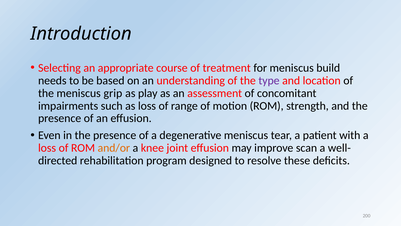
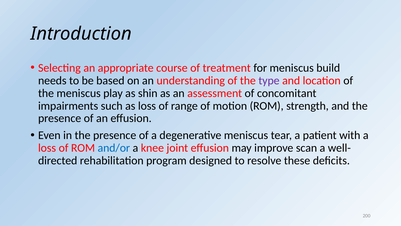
grip: grip -> play
play: play -> shin
and/or colour: orange -> blue
